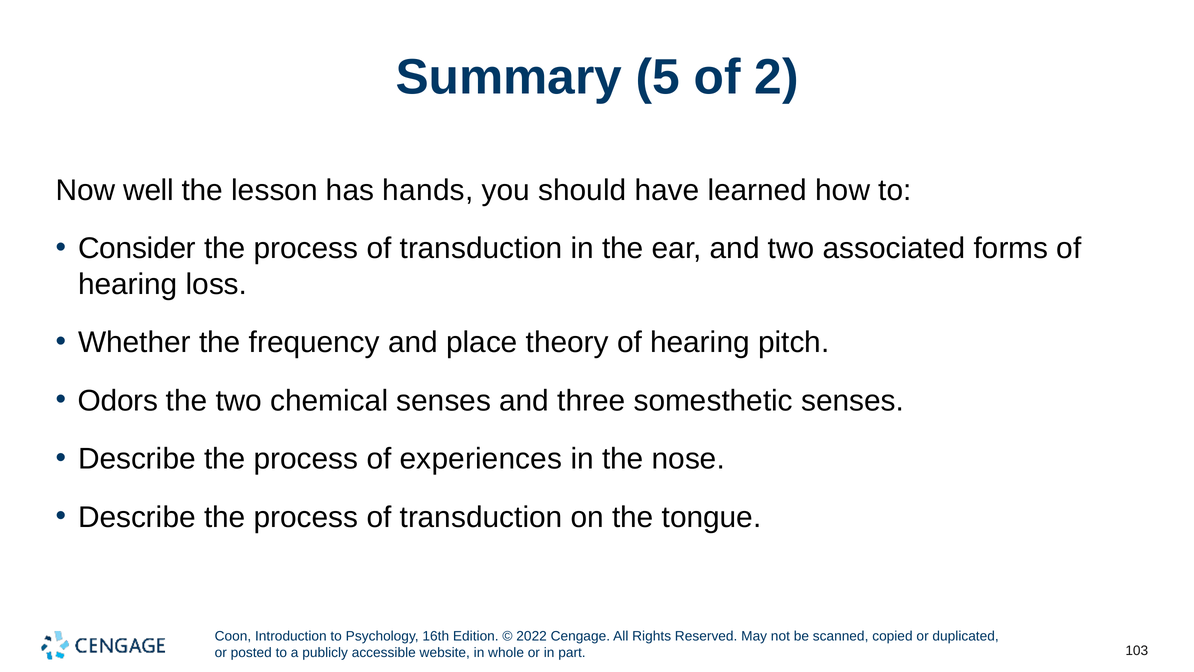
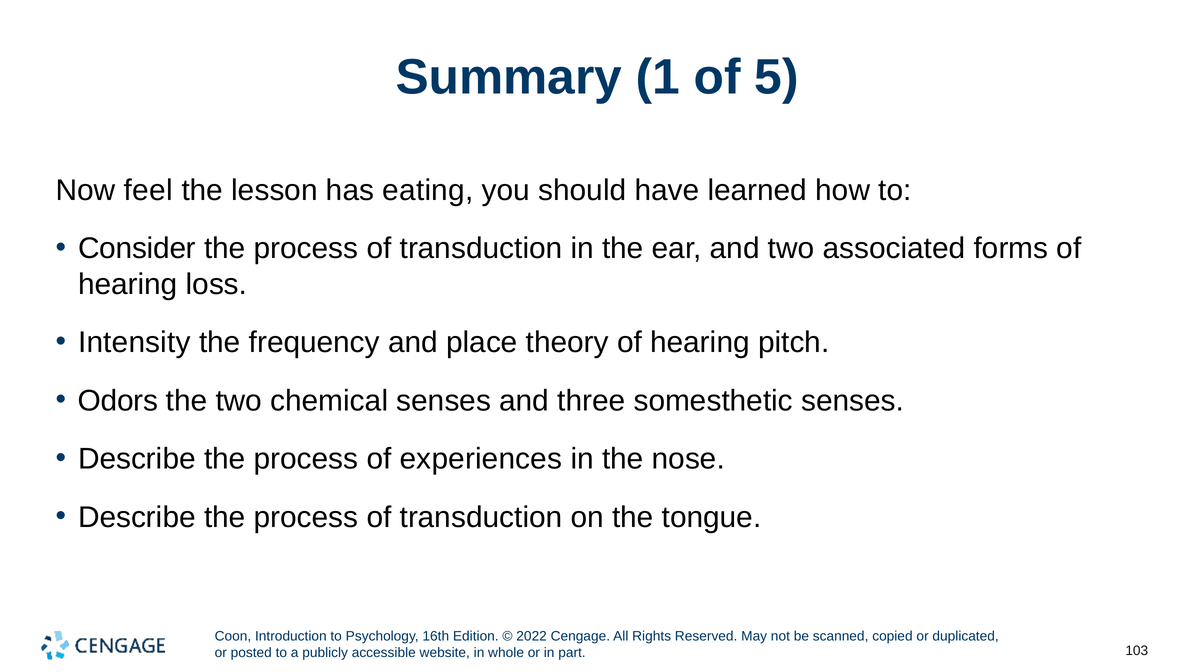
5: 5 -> 1
2: 2 -> 5
well: well -> feel
hands: hands -> eating
Whether: Whether -> Intensity
